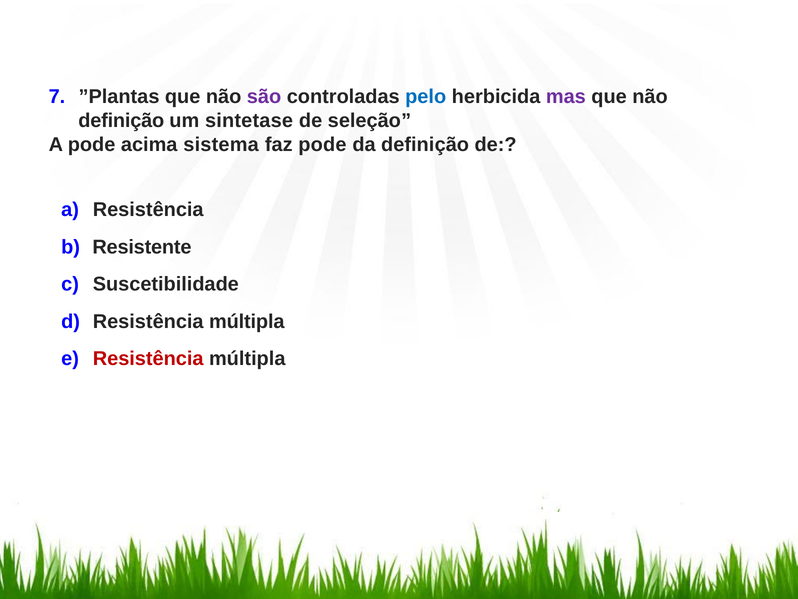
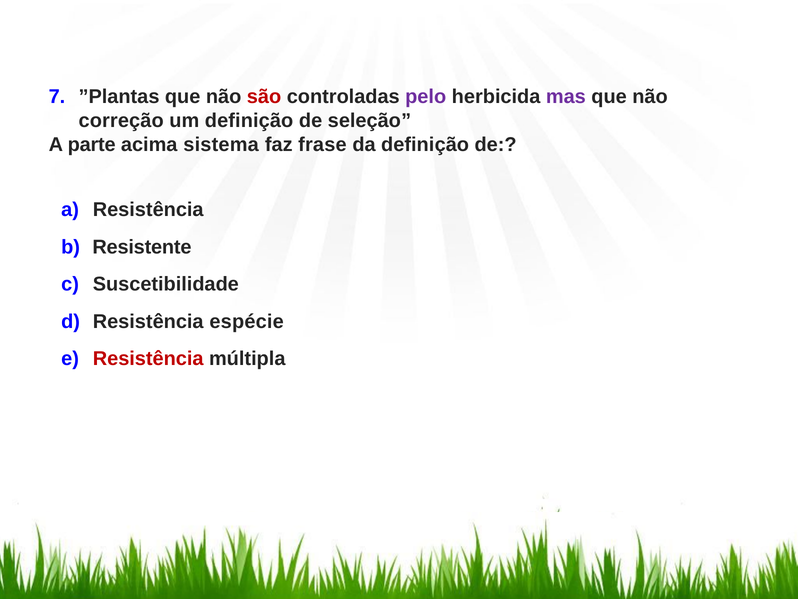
são colour: purple -> red
pelo colour: blue -> purple
definição at (121, 120): definição -> correção
um sintetase: sintetase -> definição
A pode: pode -> parte
faz pode: pode -> frase
múltipla at (247, 321): múltipla -> espécie
